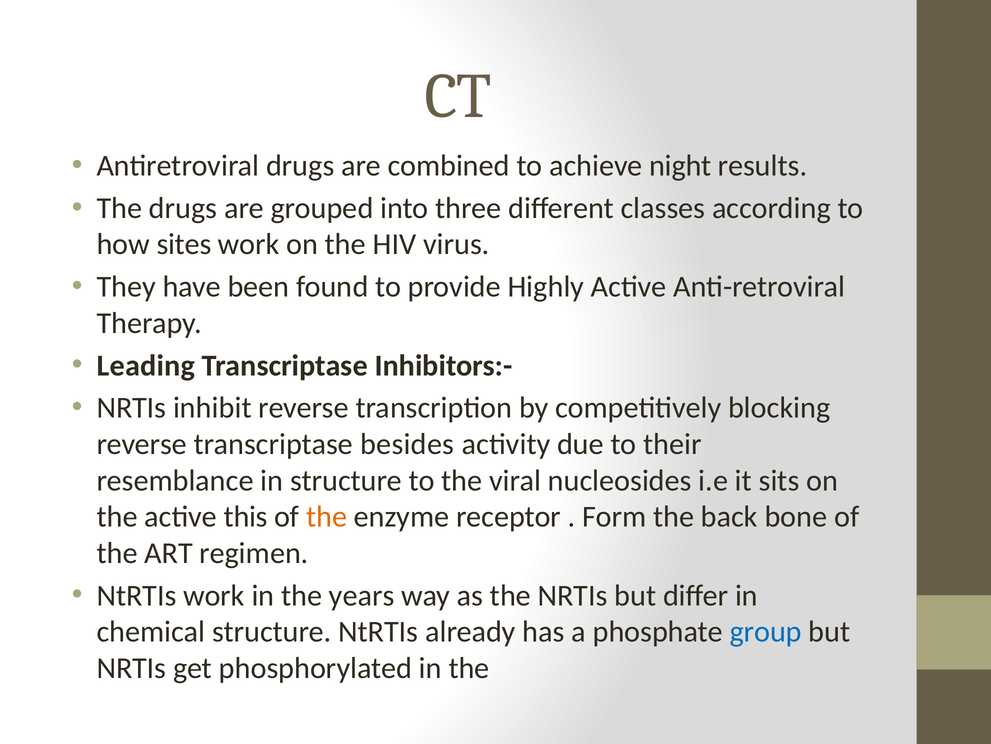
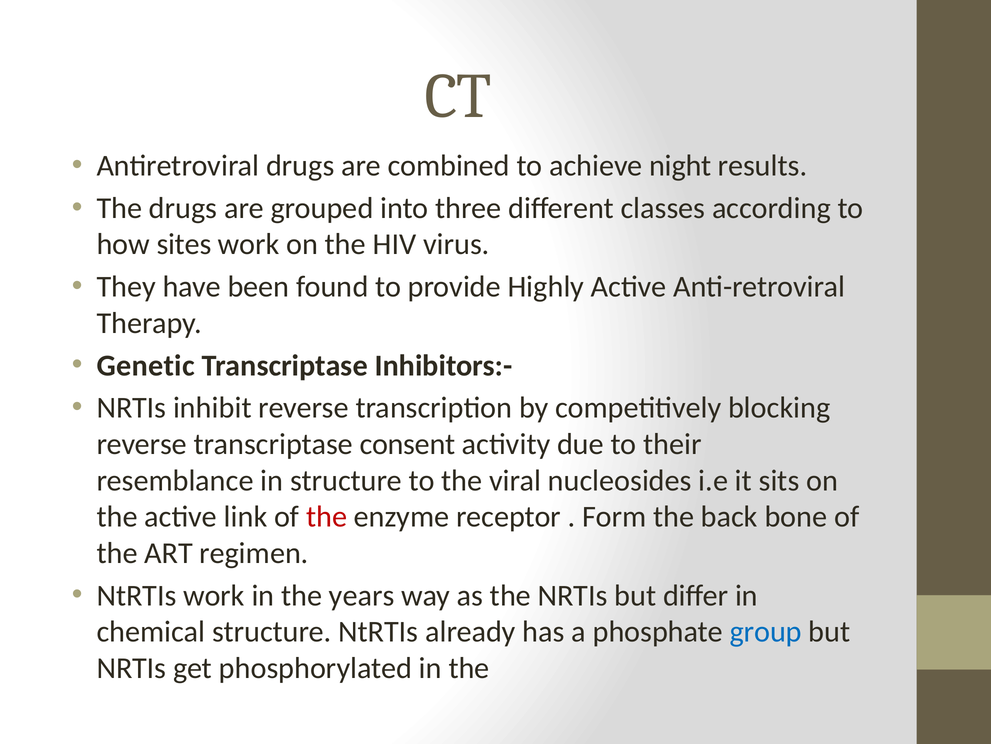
Leading: Leading -> Genetic
besides: besides -> consent
this: this -> link
the at (327, 516) colour: orange -> red
